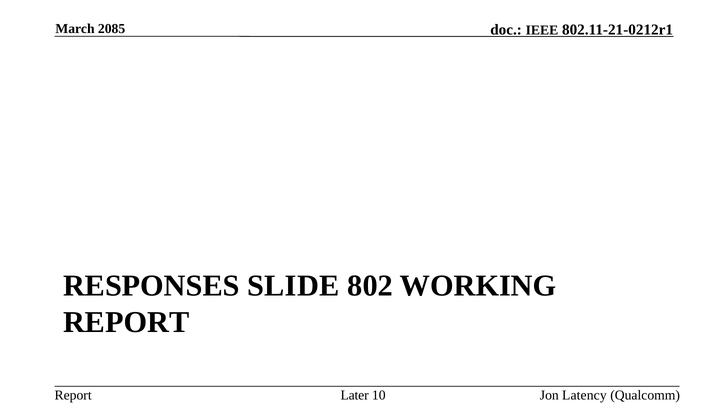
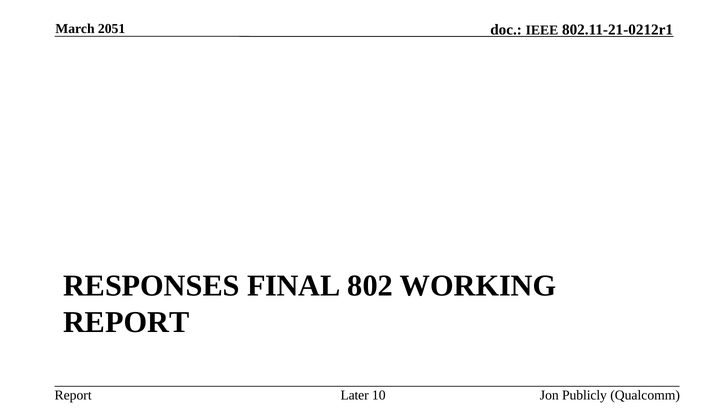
2085: 2085 -> 2051
SLIDE: SLIDE -> FINAL
Latency: Latency -> Publicly
